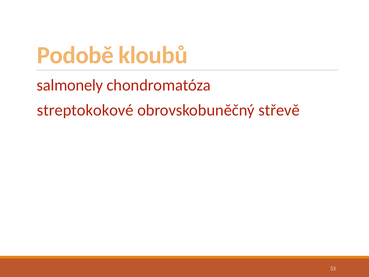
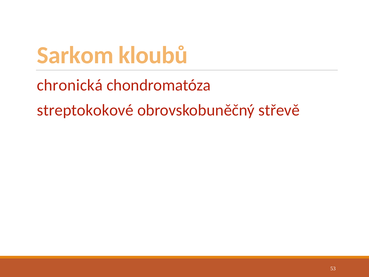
Podobě: Podobě -> Sarkom
salmonely: salmonely -> chronická
